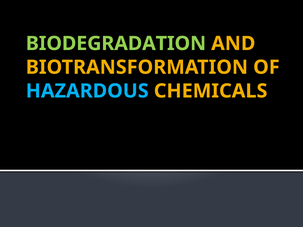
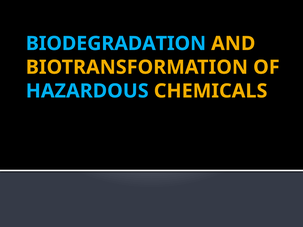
BIODEGRADATION colour: light green -> light blue
